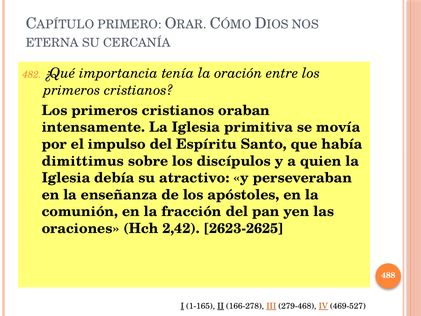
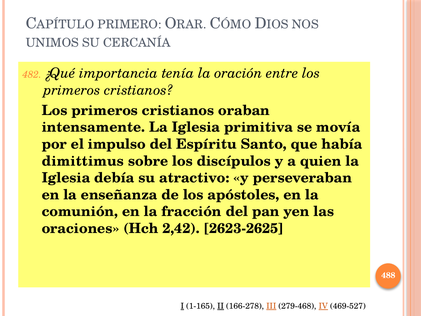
ETERNA: ETERNA -> UNIMOS
